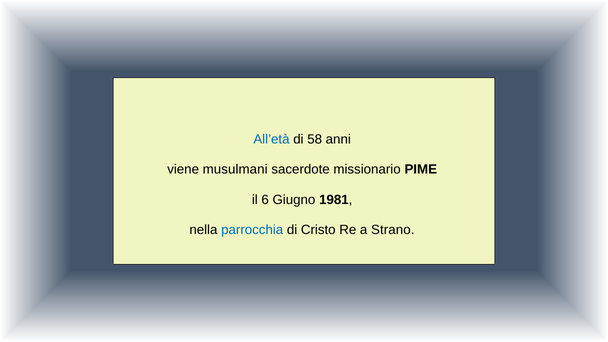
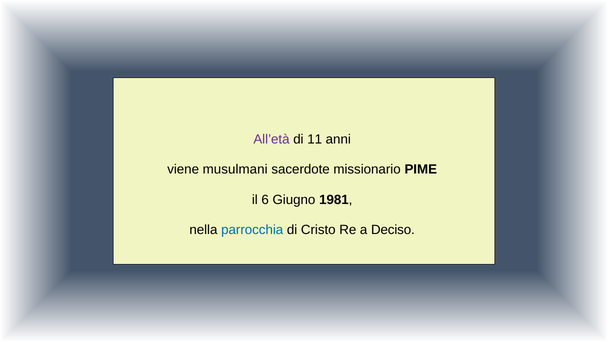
All’età colour: blue -> purple
58: 58 -> 11
Strano: Strano -> Deciso
